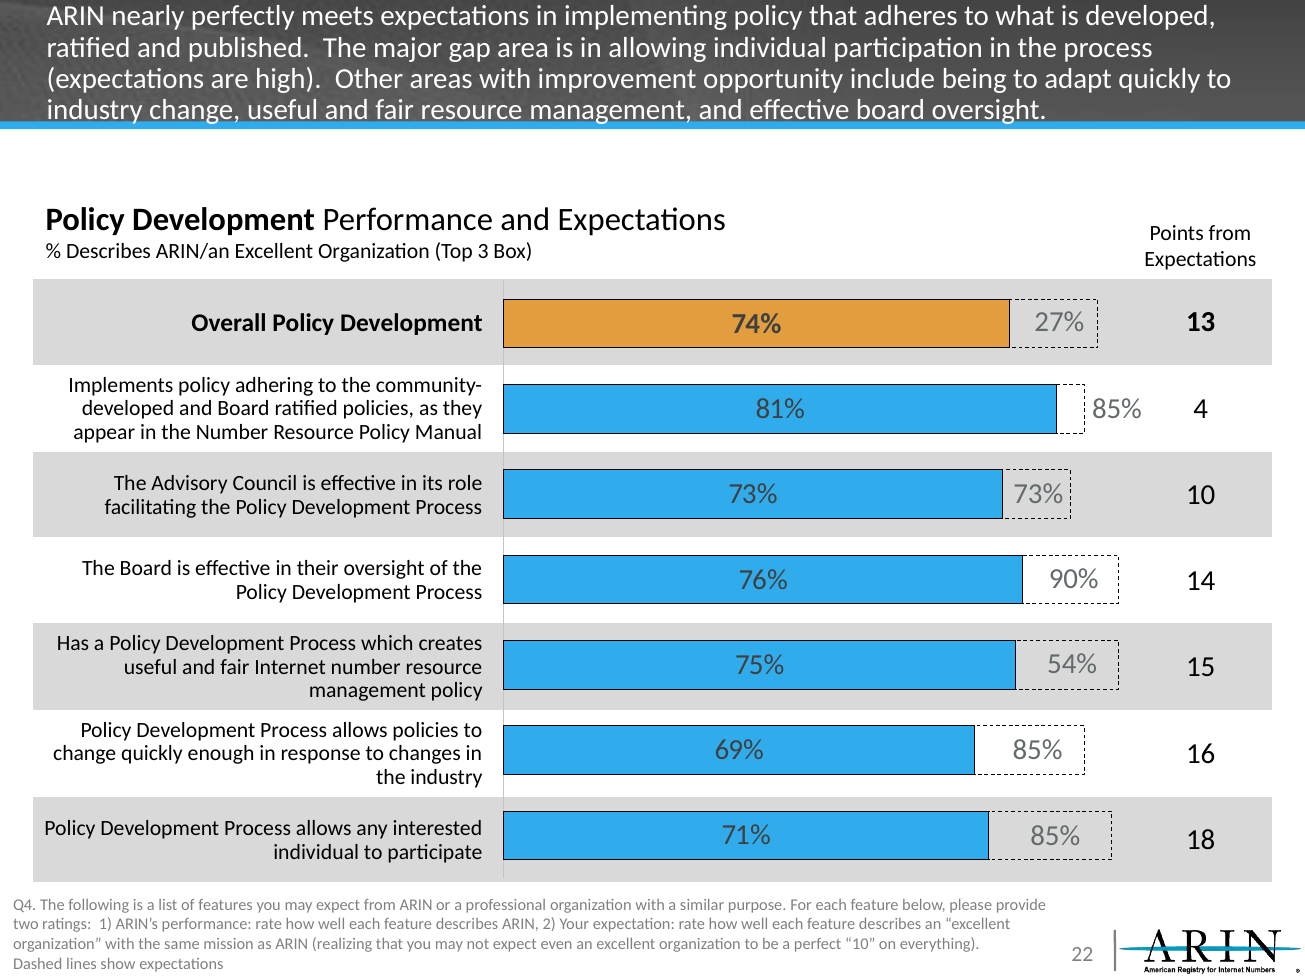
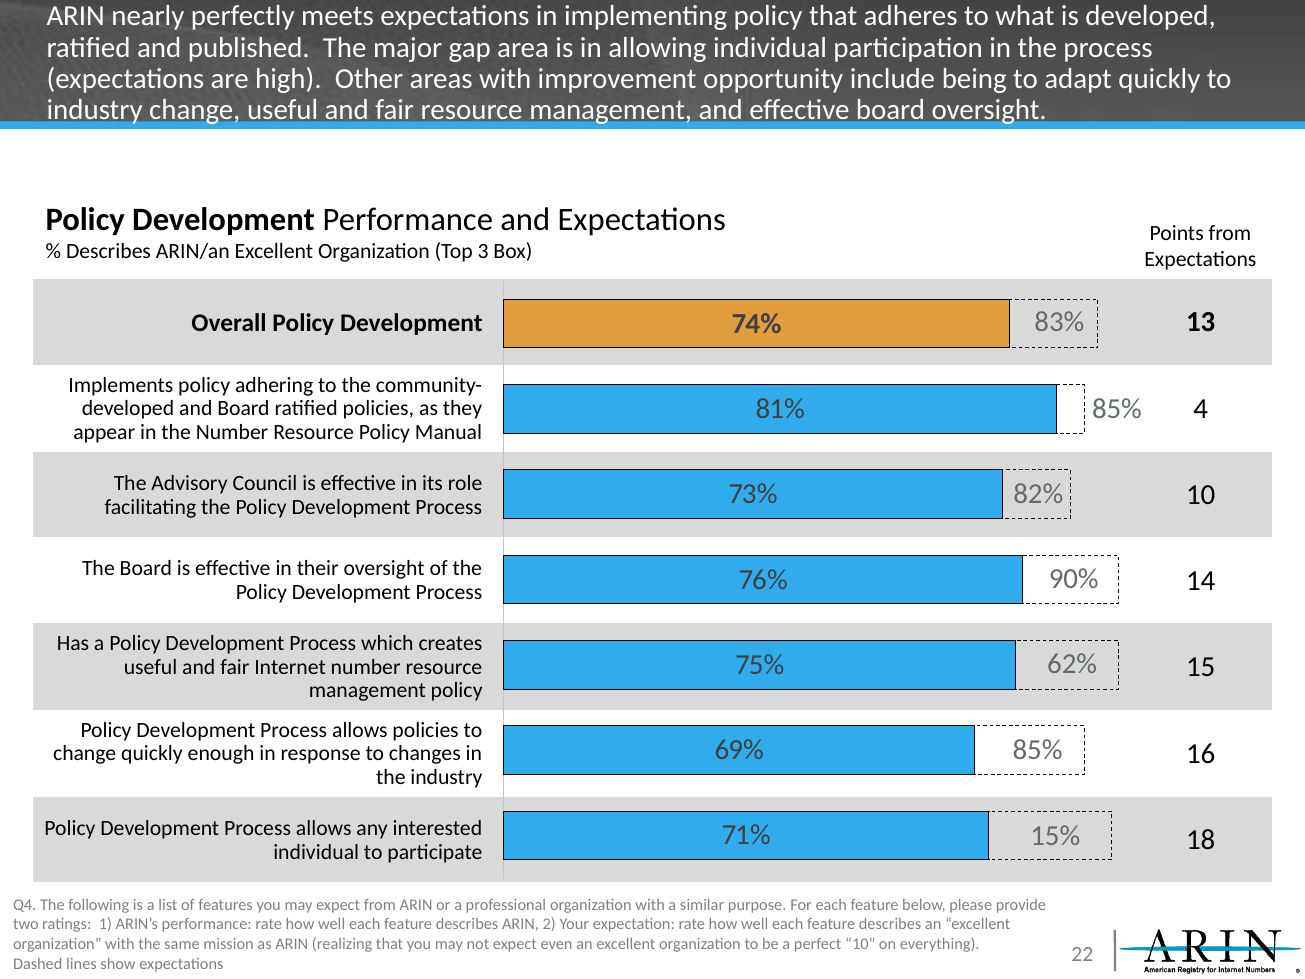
27%: 27% -> 83%
73% at (1038, 494): 73% -> 82%
54%: 54% -> 62%
85% at (1055, 836): 85% -> 15%
